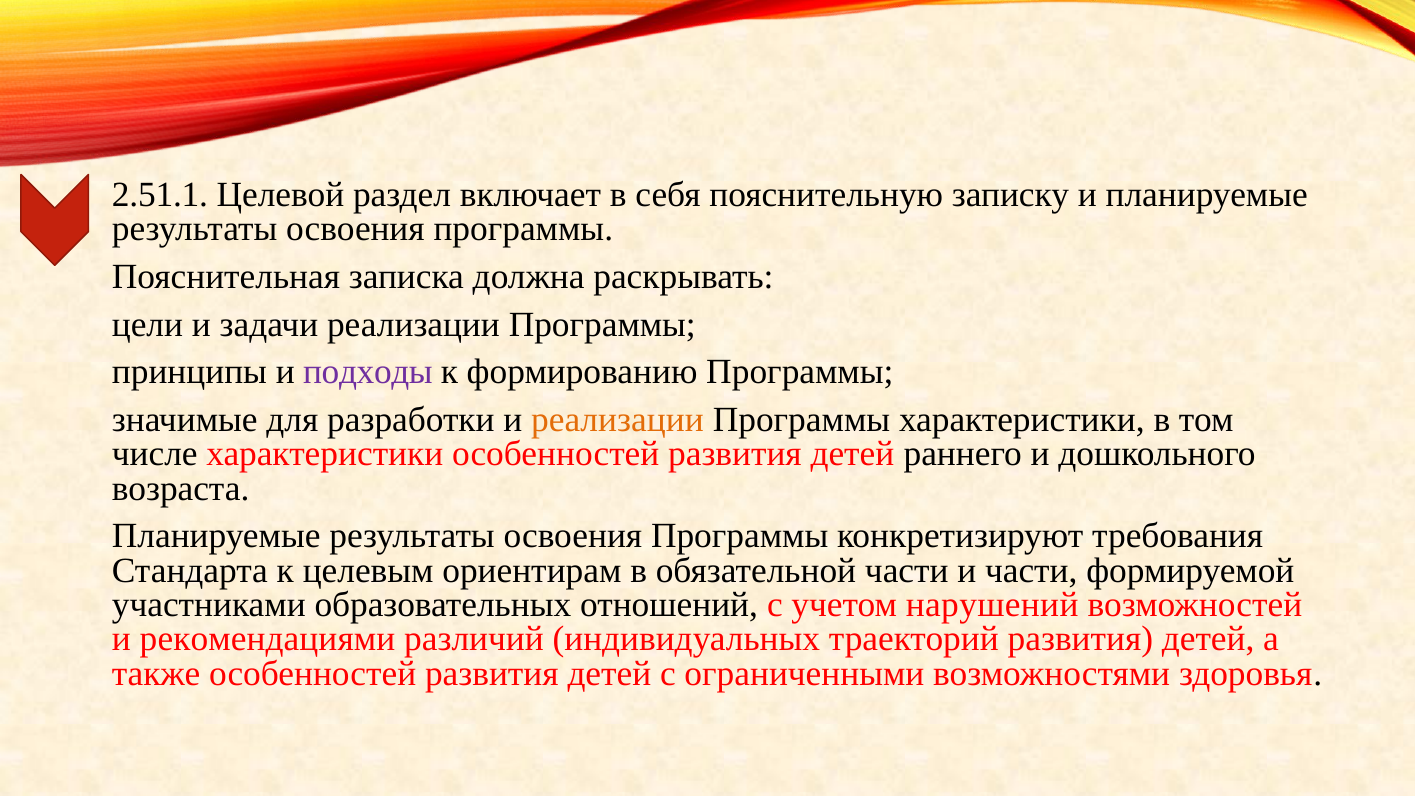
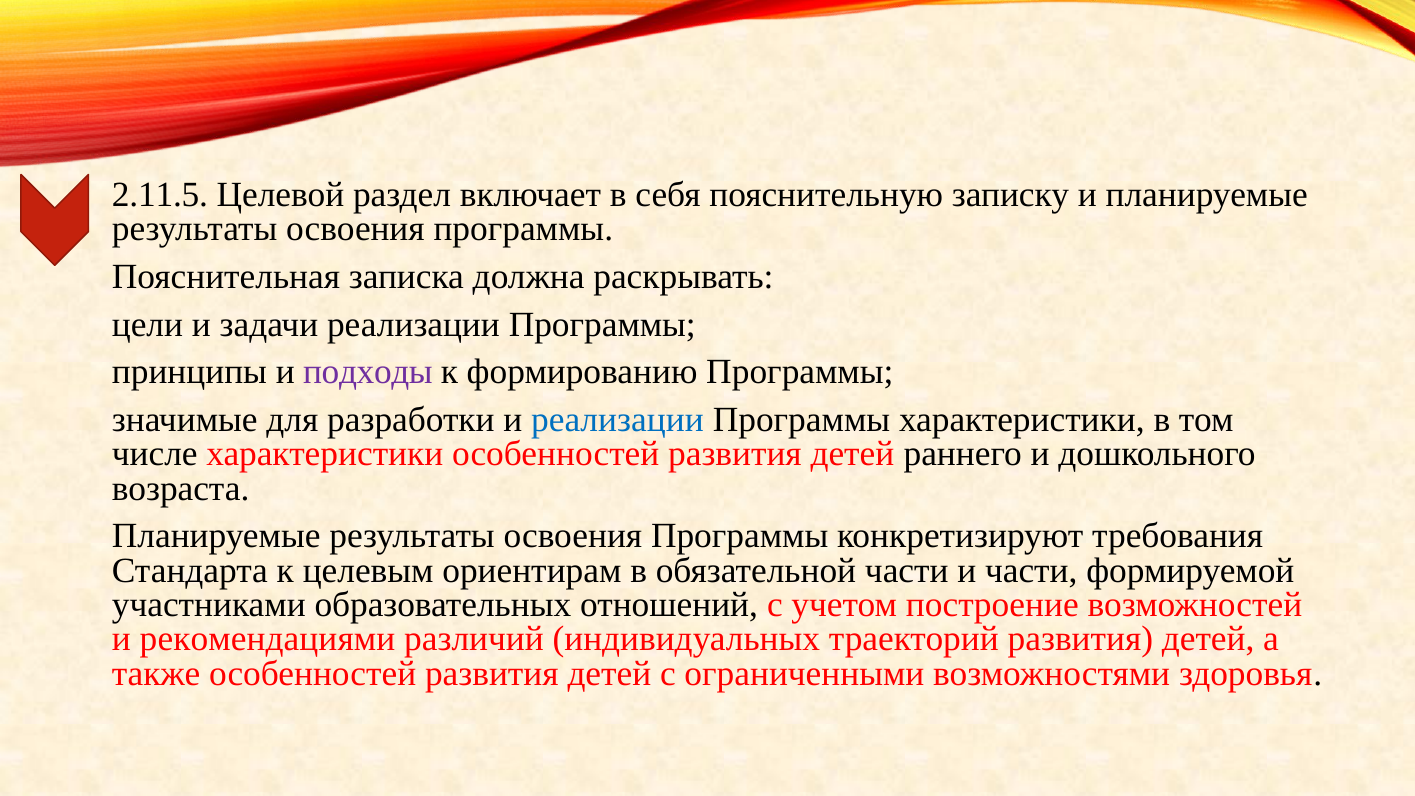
2.51.1: 2.51.1 -> 2.11.5
реализации at (618, 420) colour: orange -> blue
нарушений: нарушений -> построение
